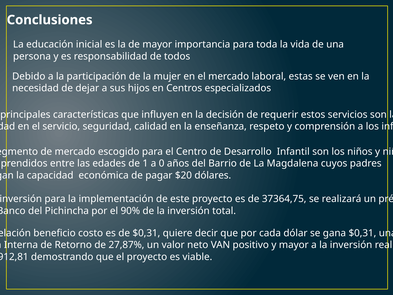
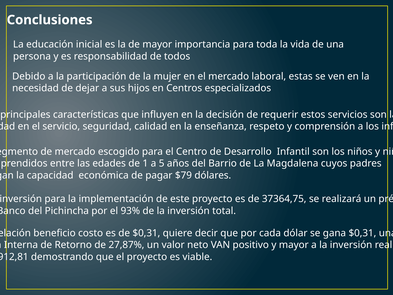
0: 0 -> 5
$20: $20 -> $79
90%: 90% -> 93%
